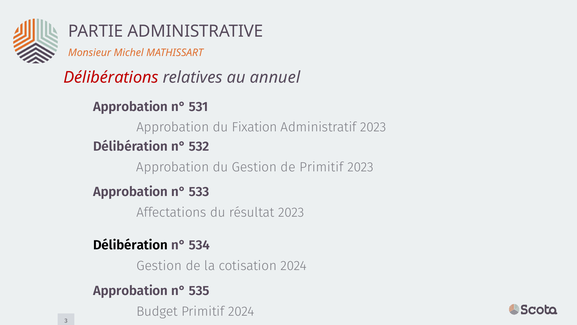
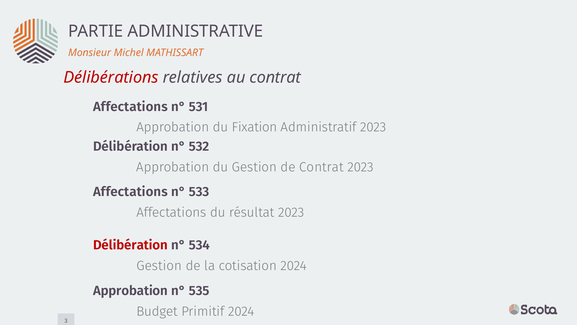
au annuel: annuel -> contrat
Approbation at (131, 106): Approbation -> Affectations
de Primitif: Primitif -> Contrat
Approbation at (131, 192): Approbation -> Affectations
Délibération at (130, 245) colour: black -> red
